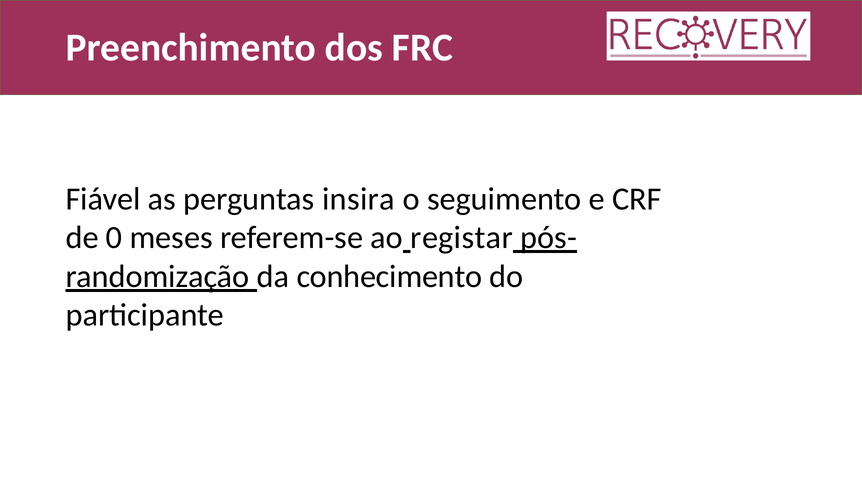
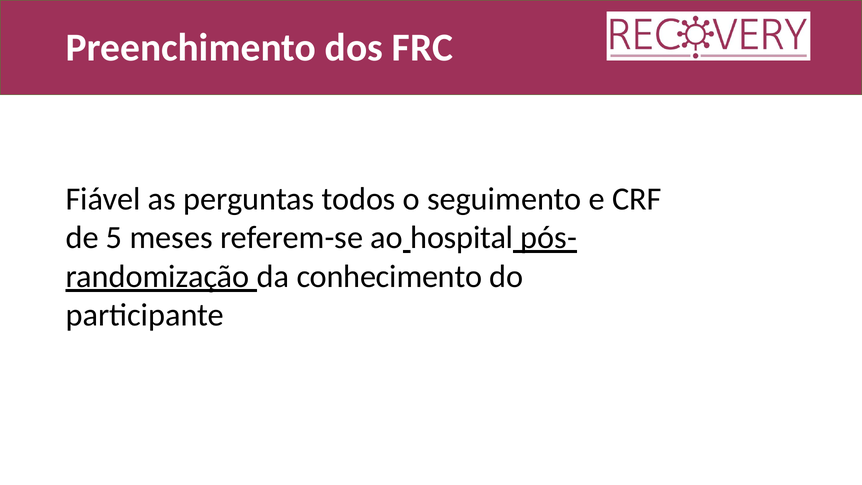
insira: insira -> todos
0: 0 -> 5
registar: registar -> hospital
